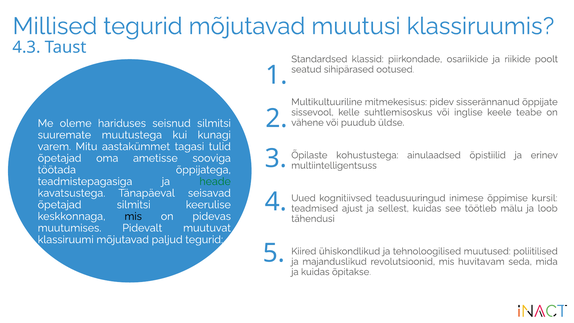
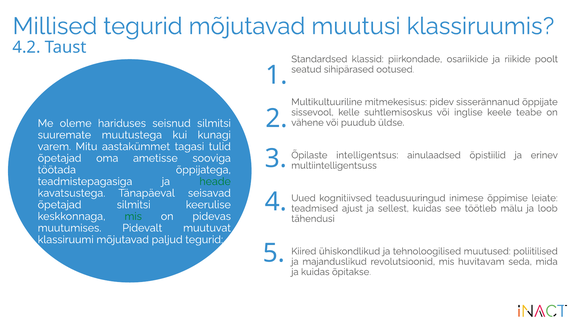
4.3: 4.3 -> 4.2
kohustustega: kohustustega -> intelligentsus
kursil: kursil -> leiate
mis at (133, 216) colour: black -> green
